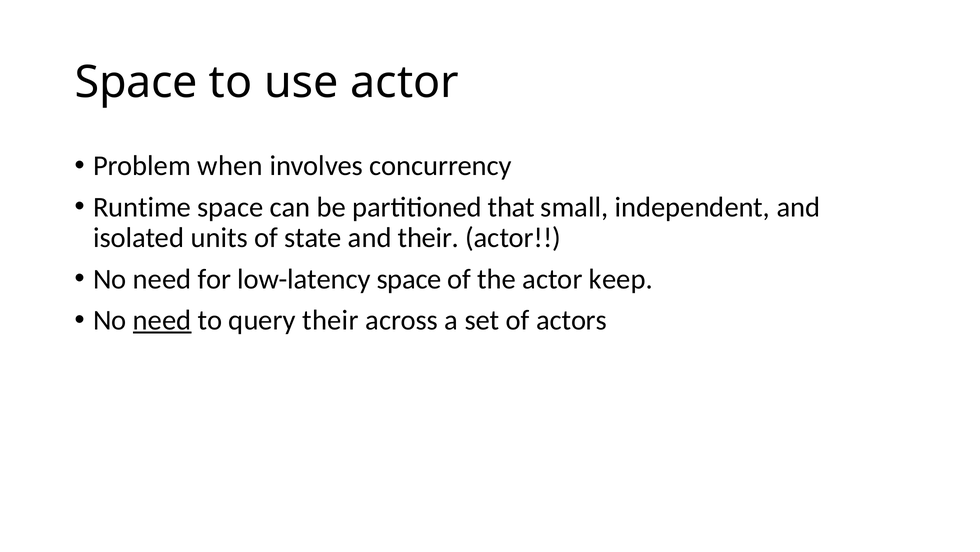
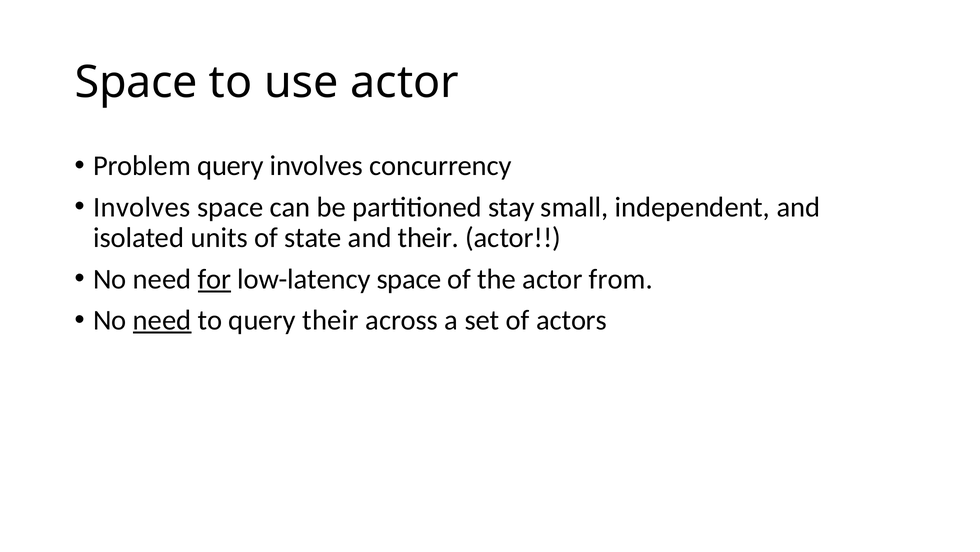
Problem when: when -> query
Runtime at (142, 207): Runtime -> Involves
that: that -> stay
for underline: none -> present
keep: keep -> from
